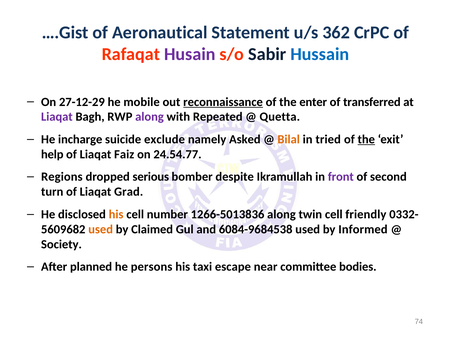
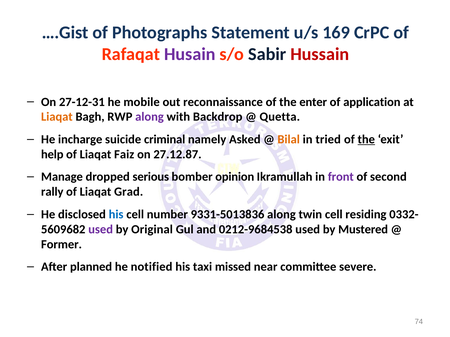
Aeronautical: Aeronautical -> Photographs
362: 362 -> 169
Hussain colour: blue -> red
27-12-29: 27-12-29 -> 27-12-31
reconnaissance underline: present -> none
transferred: transferred -> application
Liaqat at (57, 117) colour: purple -> orange
Repeated: Repeated -> Backdrop
exclude: exclude -> criminal
24.54.77: 24.54.77 -> 27.12.87
Regions: Regions -> Manage
despite: despite -> opinion
turn: turn -> rally
his at (116, 215) colour: orange -> blue
1266-5013836: 1266-5013836 -> 9331-5013836
friendly: friendly -> residing
used at (101, 230) colour: orange -> purple
Claimed: Claimed -> Original
6084-9684538: 6084-9684538 -> 0212-9684538
Informed: Informed -> Mustered
Society: Society -> Former
persons: persons -> notified
escape: escape -> missed
bodies: bodies -> severe
